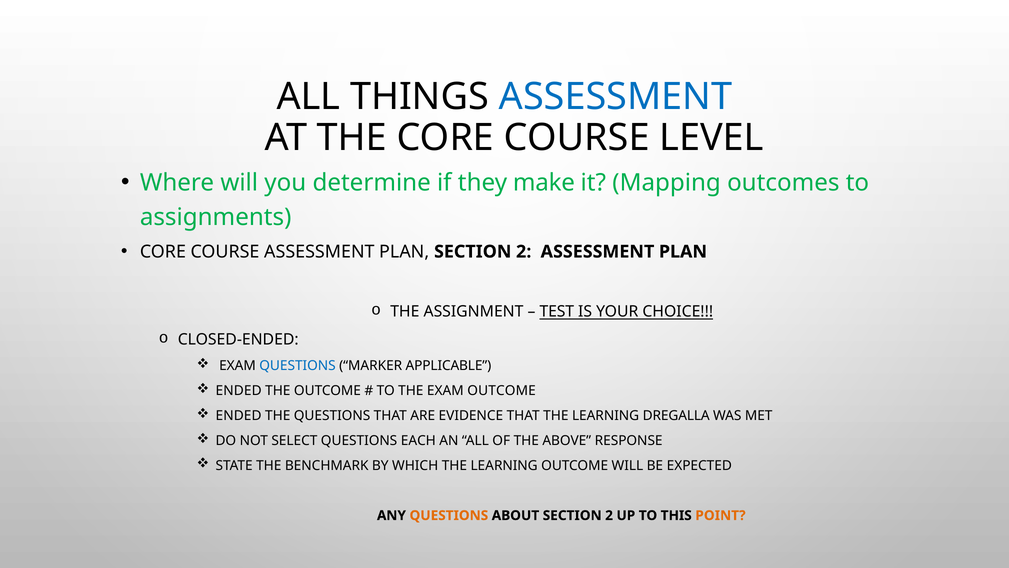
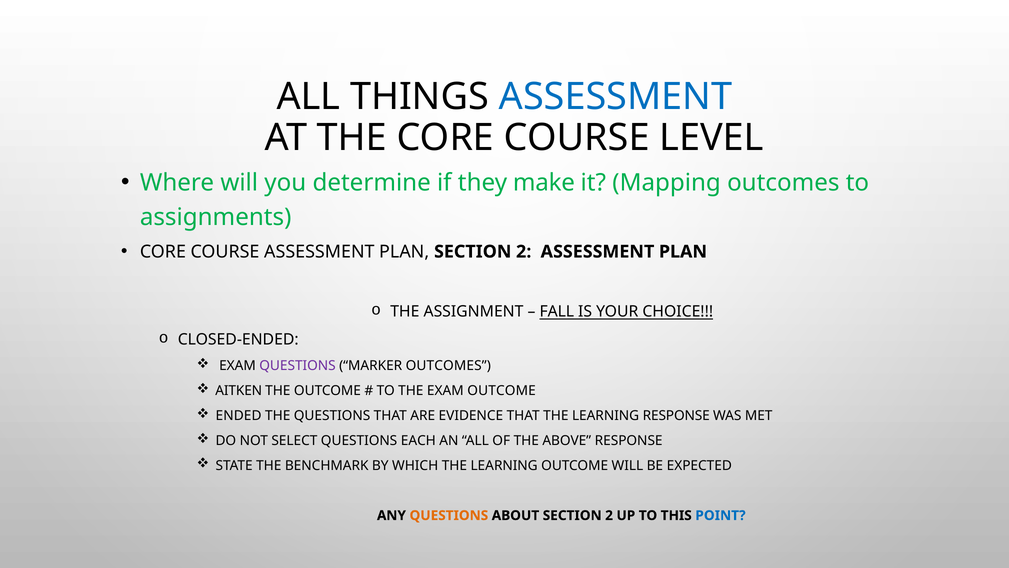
TEST: TEST -> FALL
QUESTIONS at (298, 366) colour: blue -> purple
MARKER APPLICABLE: APPLICABLE -> OUTCOMES
ENDED at (239, 390): ENDED -> AITKEN
LEARNING DREGALLA: DREGALLA -> RESPONSE
POINT colour: orange -> blue
